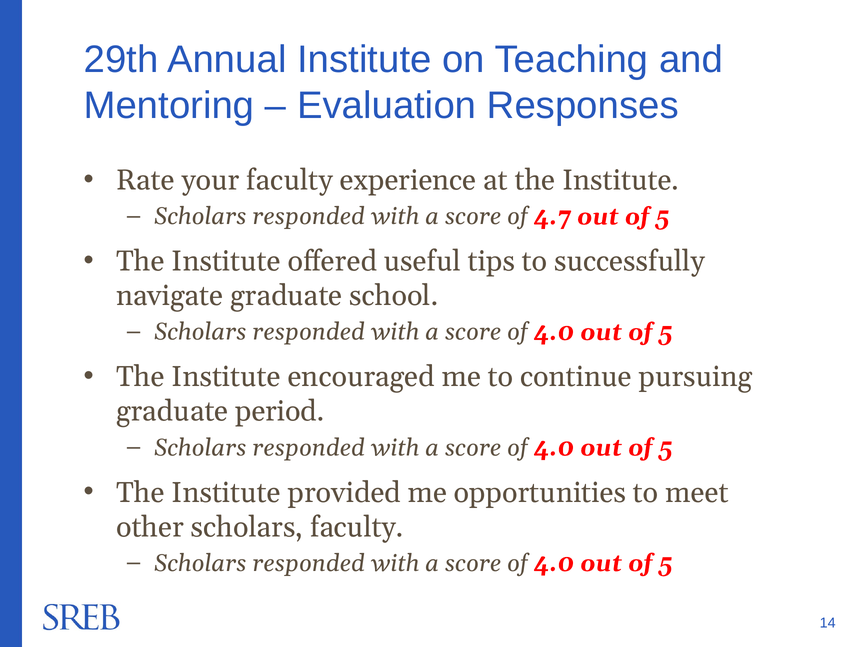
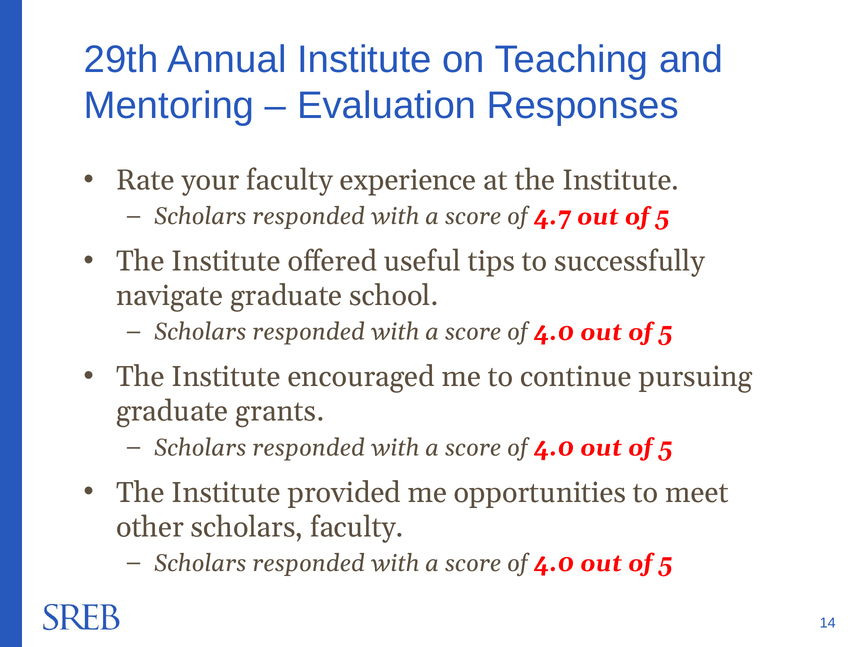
period: period -> grants
